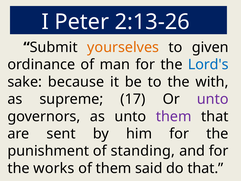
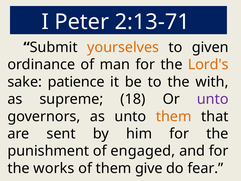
2:13-26: 2:13-26 -> 2:13-71
Lord's colour: blue -> orange
because: because -> patience
17: 17 -> 18
them at (174, 116) colour: purple -> orange
standing: standing -> engaged
said: said -> give
do that: that -> fear
